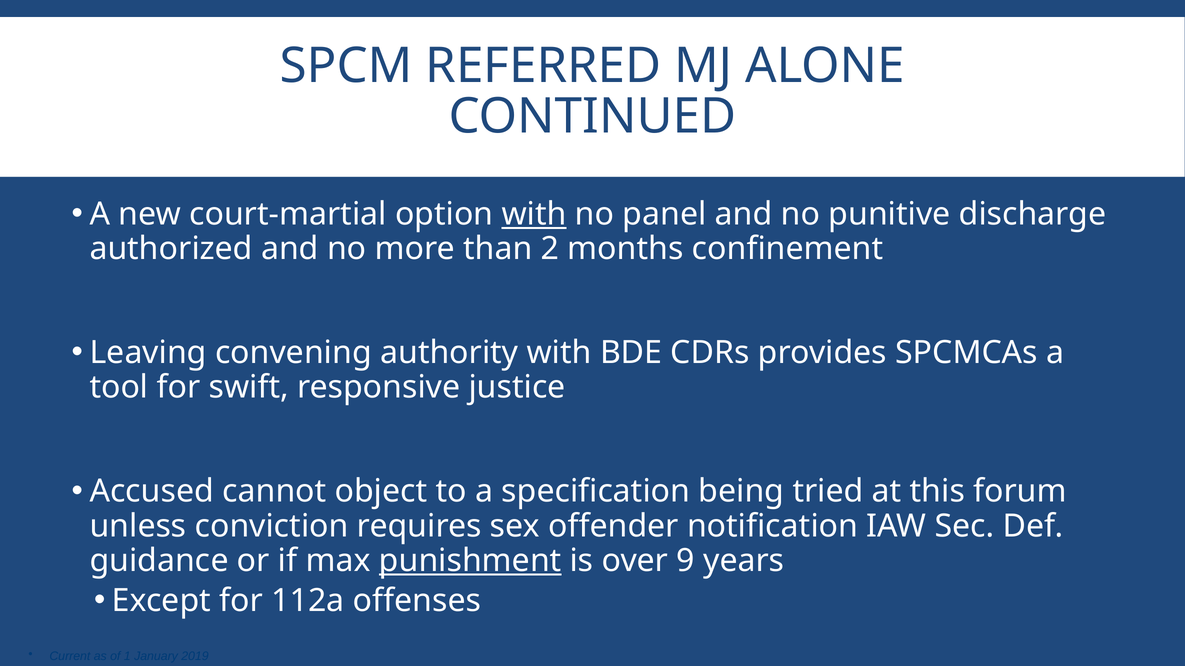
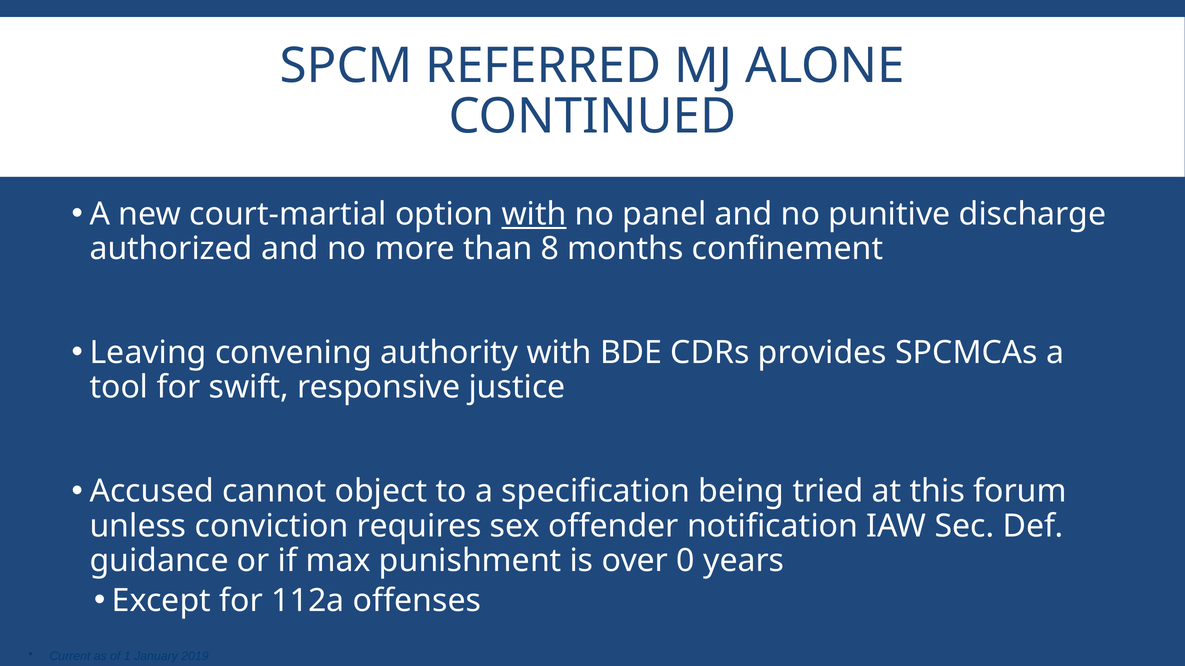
2: 2 -> 8
punishment underline: present -> none
9: 9 -> 0
